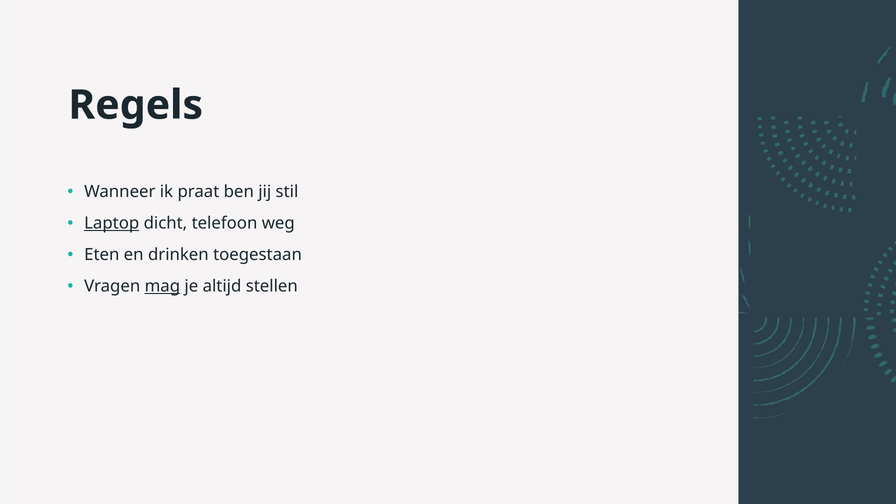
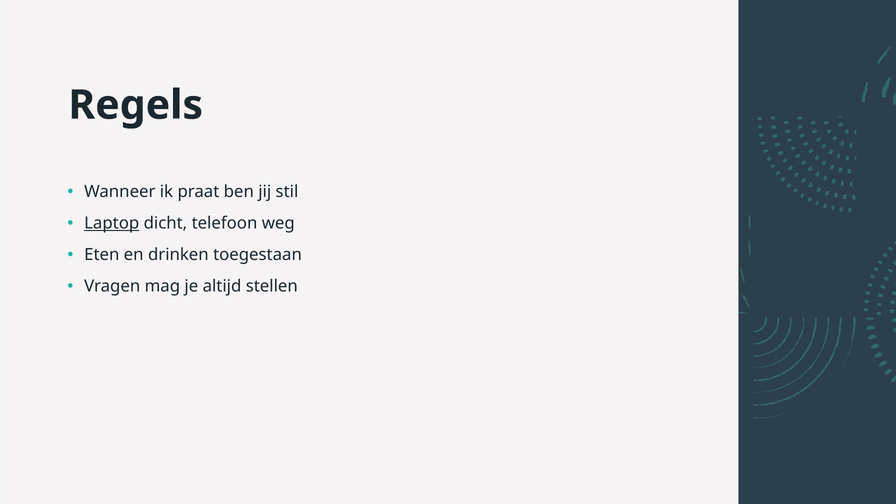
mag underline: present -> none
